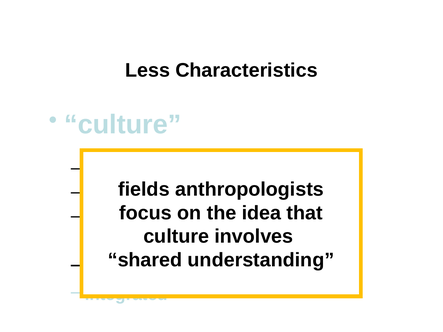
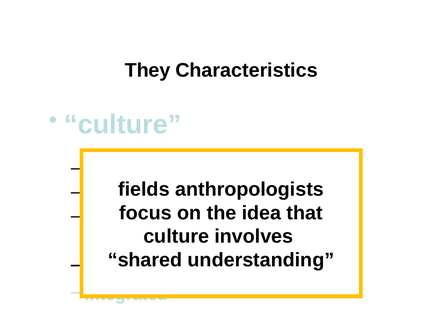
Less: Less -> They
